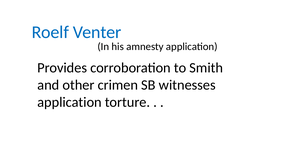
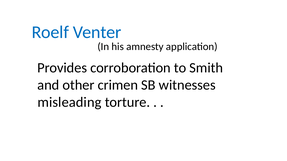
application at (70, 102): application -> misleading
